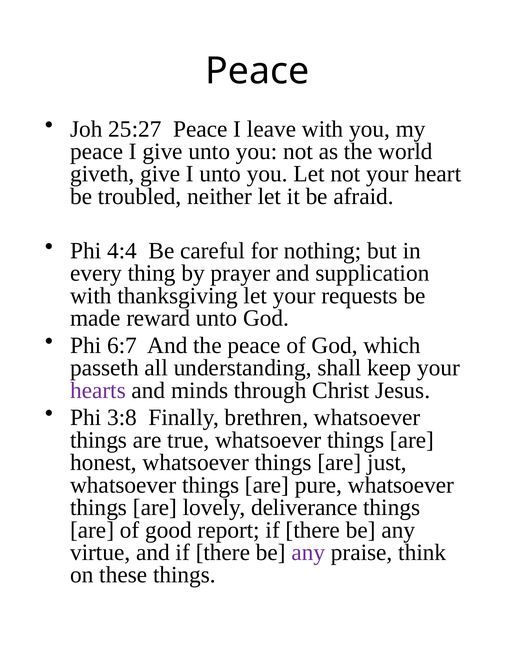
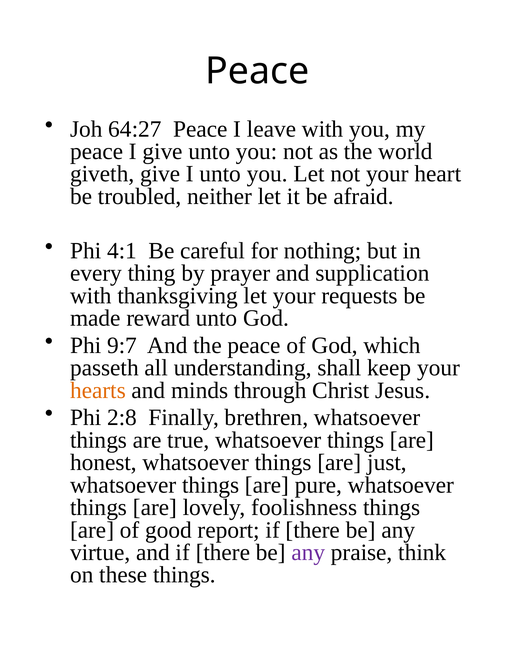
25:27: 25:27 -> 64:27
4:4: 4:4 -> 4:1
6:7: 6:7 -> 9:7
hearts colour: purple -> orange
3:8: 3:8 -> 2:8
deliverance: deliverance -> foolishness
